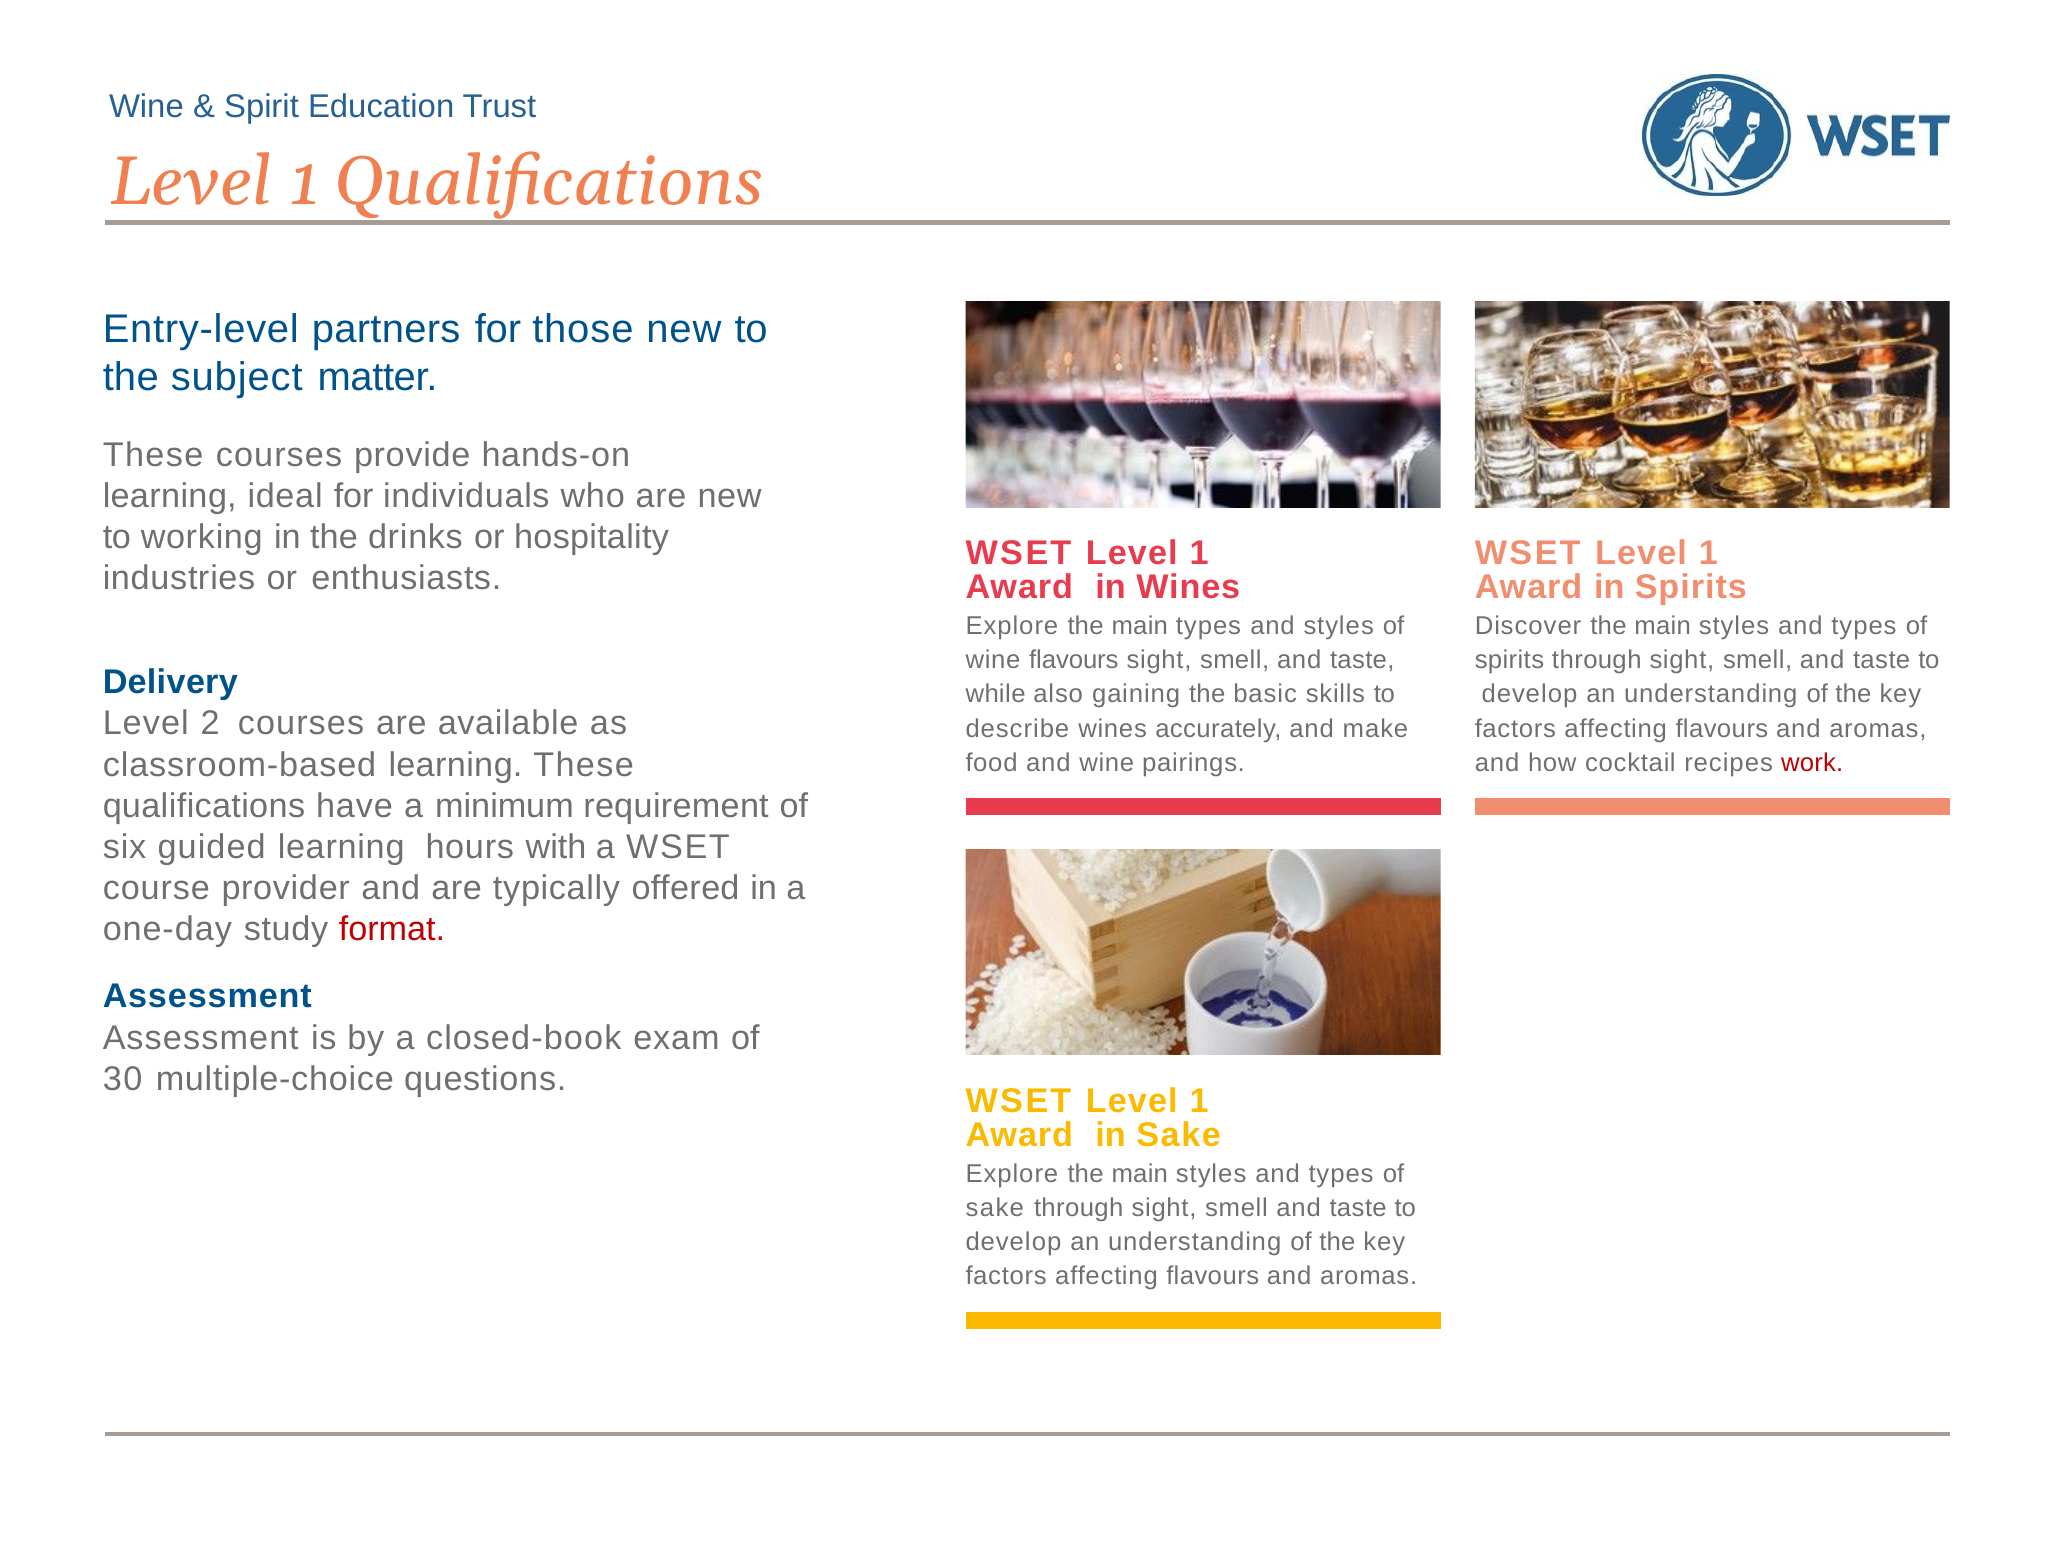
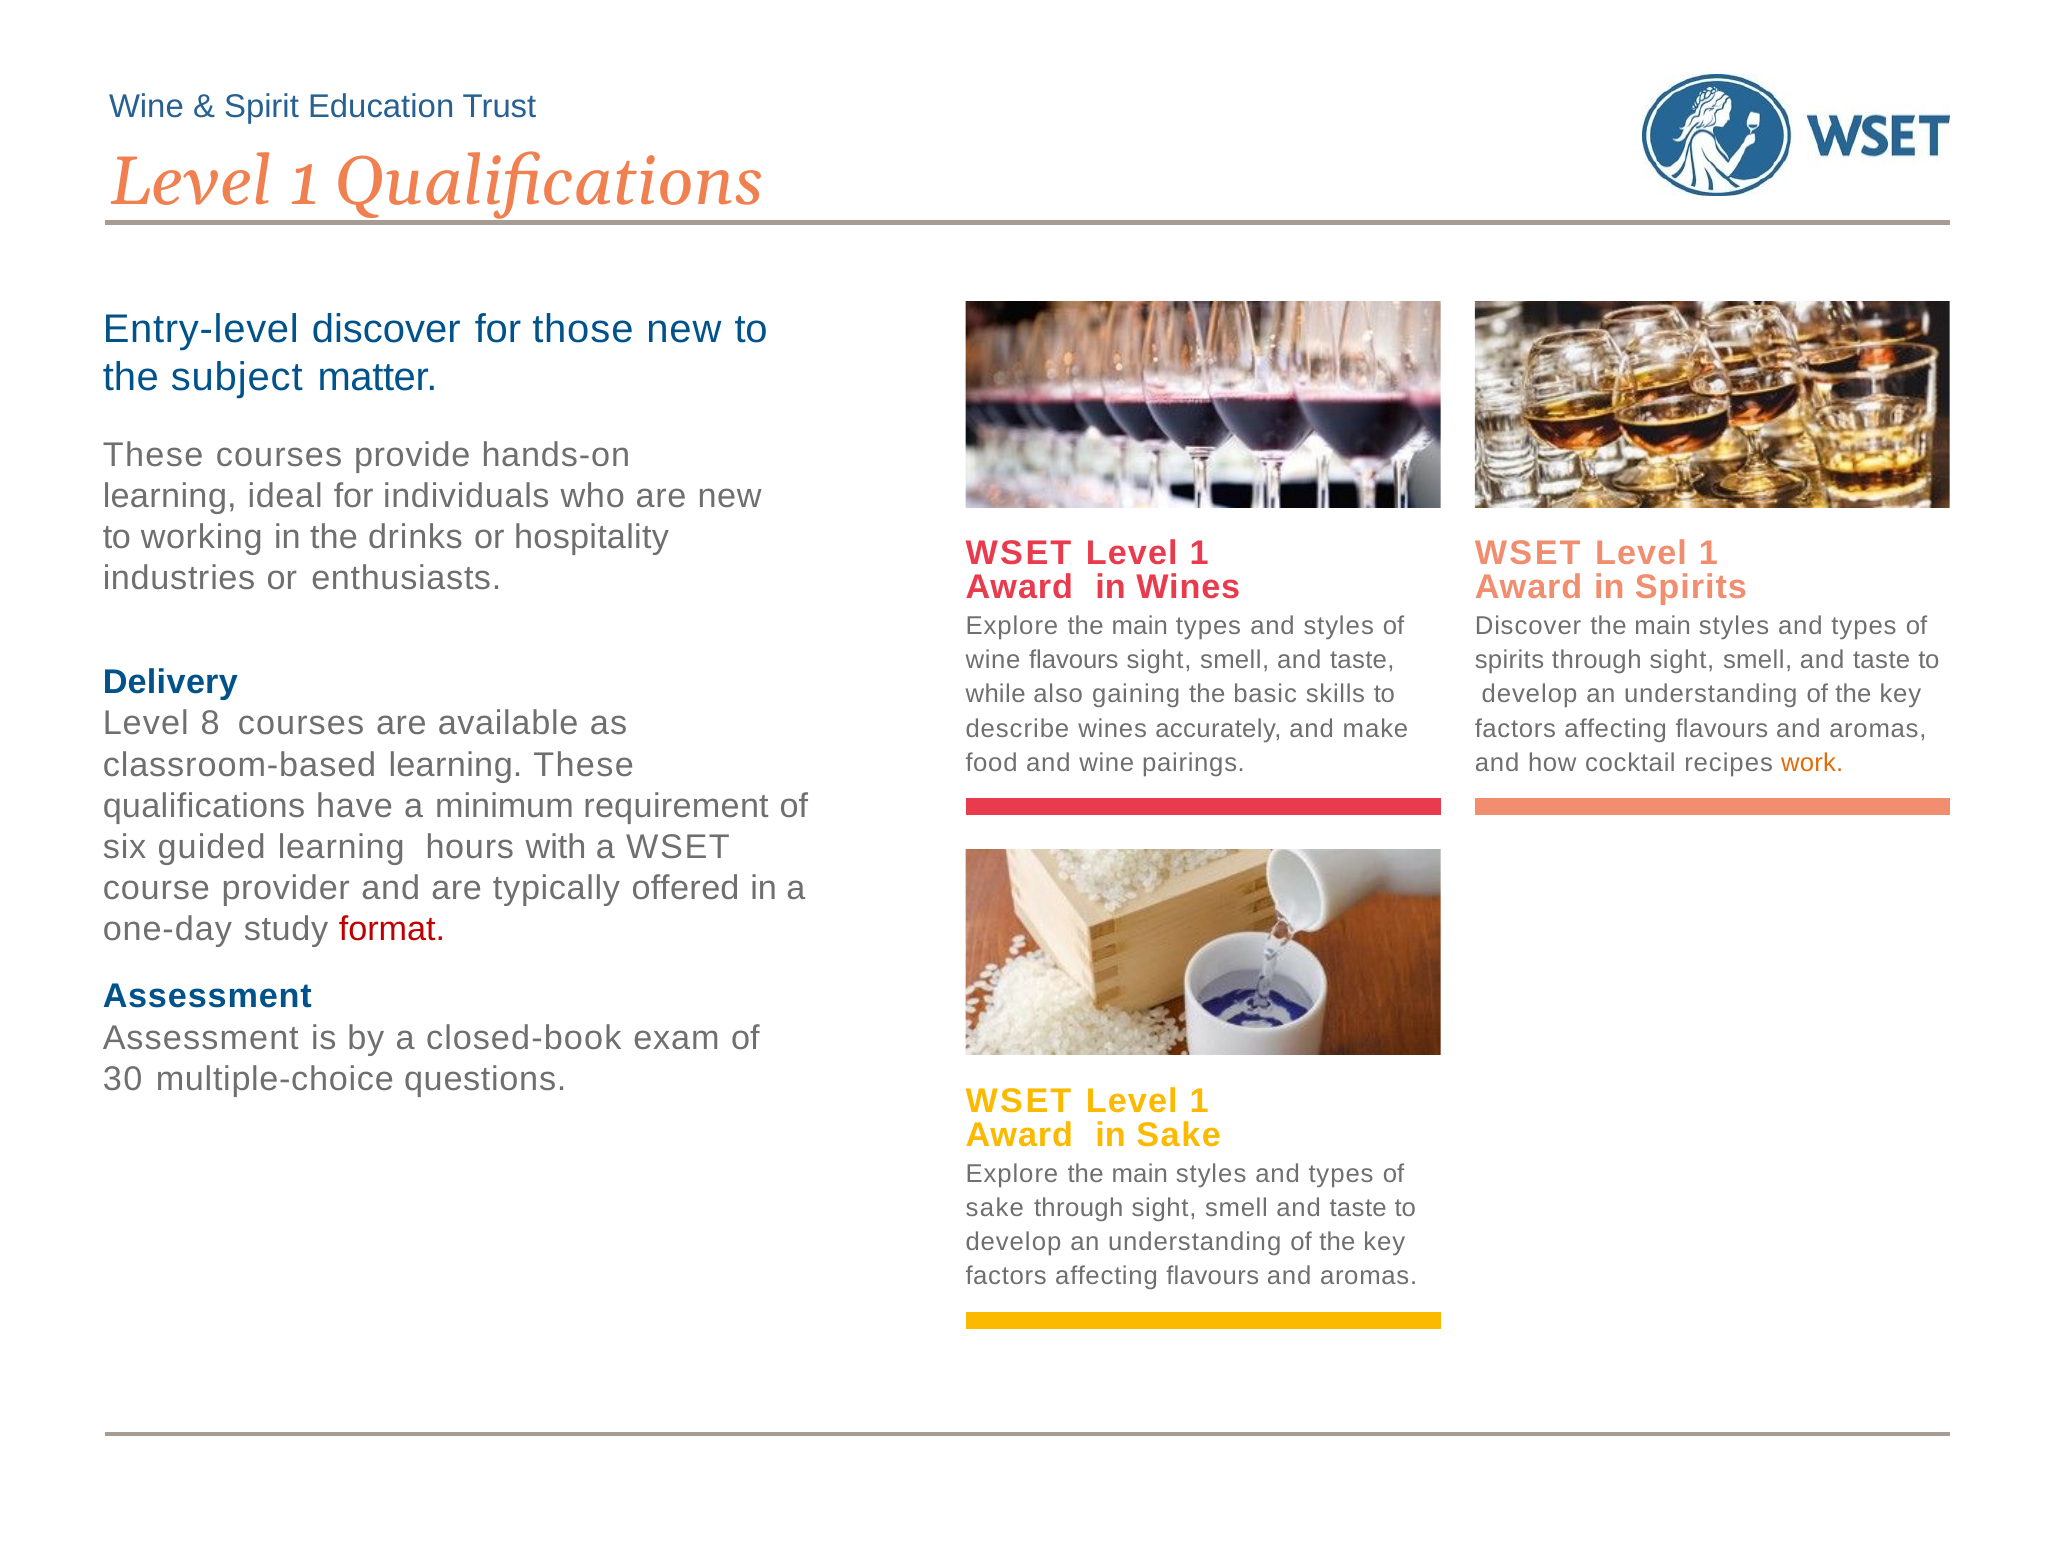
Entry-level partners: partners -> discover
2: 2 -> 8
work colour: red -> orange
